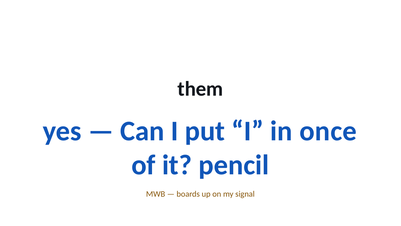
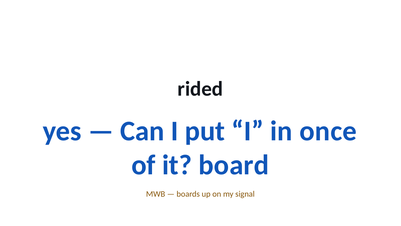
them: them -> rided
pencil: pencil -> board
